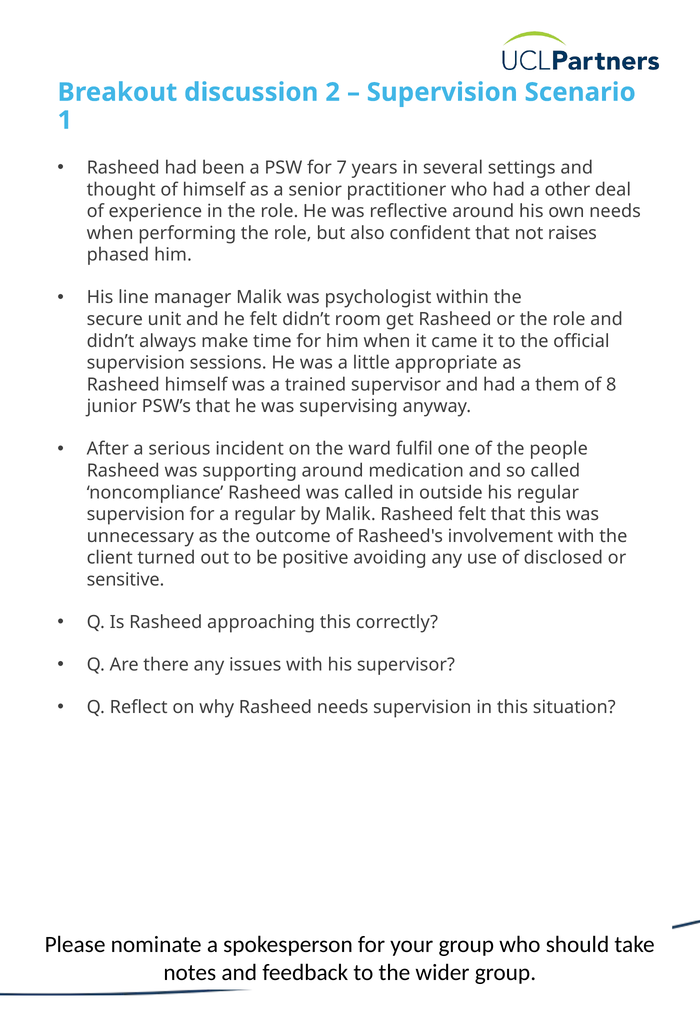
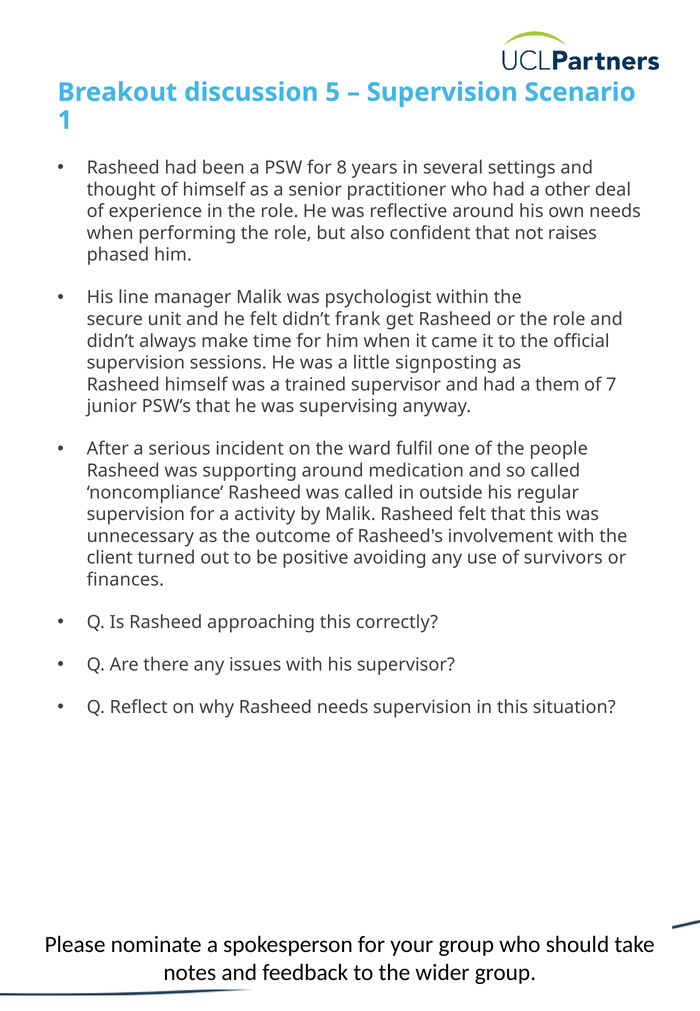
2: 2 -> 5
7: 7 -> 8
room: room -> frank
appropriate: appropriate -> signposting
8: 8 -> 7
a regular: regular -> activity
disclosed: disclosed -> survivors
sensitive: sensitive -> finances
